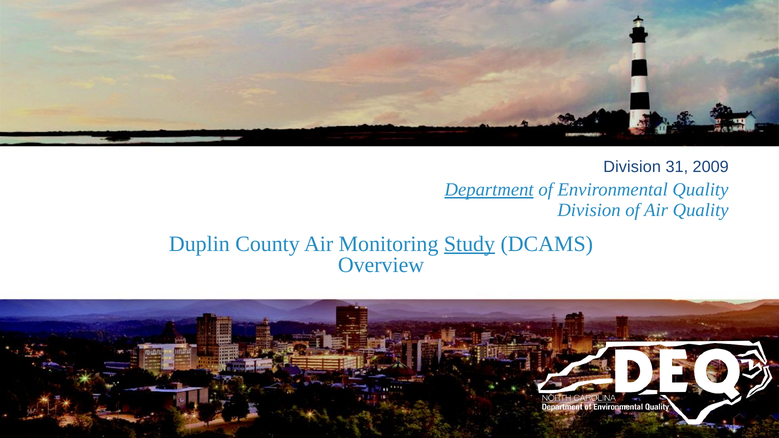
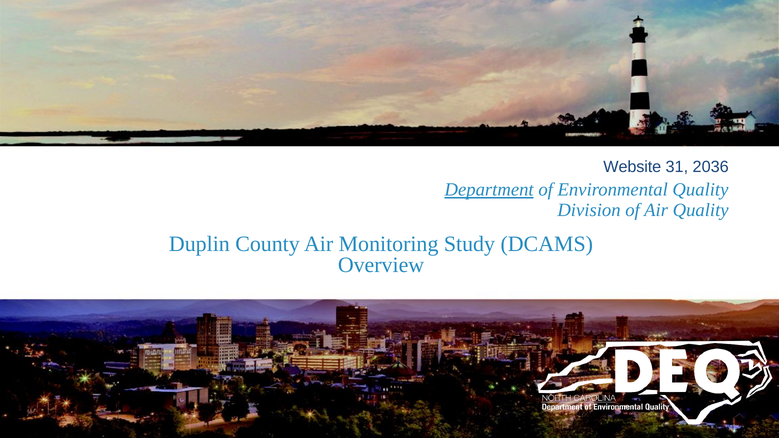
Division at (632, 167): Division -> Website
2009: 2009 -> 2036
Study underline: present -> none
